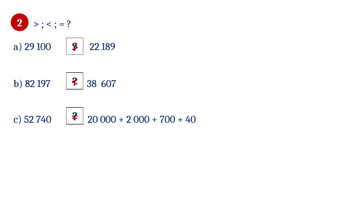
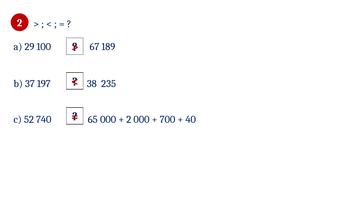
22: 22 -> 67
82: 82 -> 37
607: 607 -> 235
20: 20 -> 65
